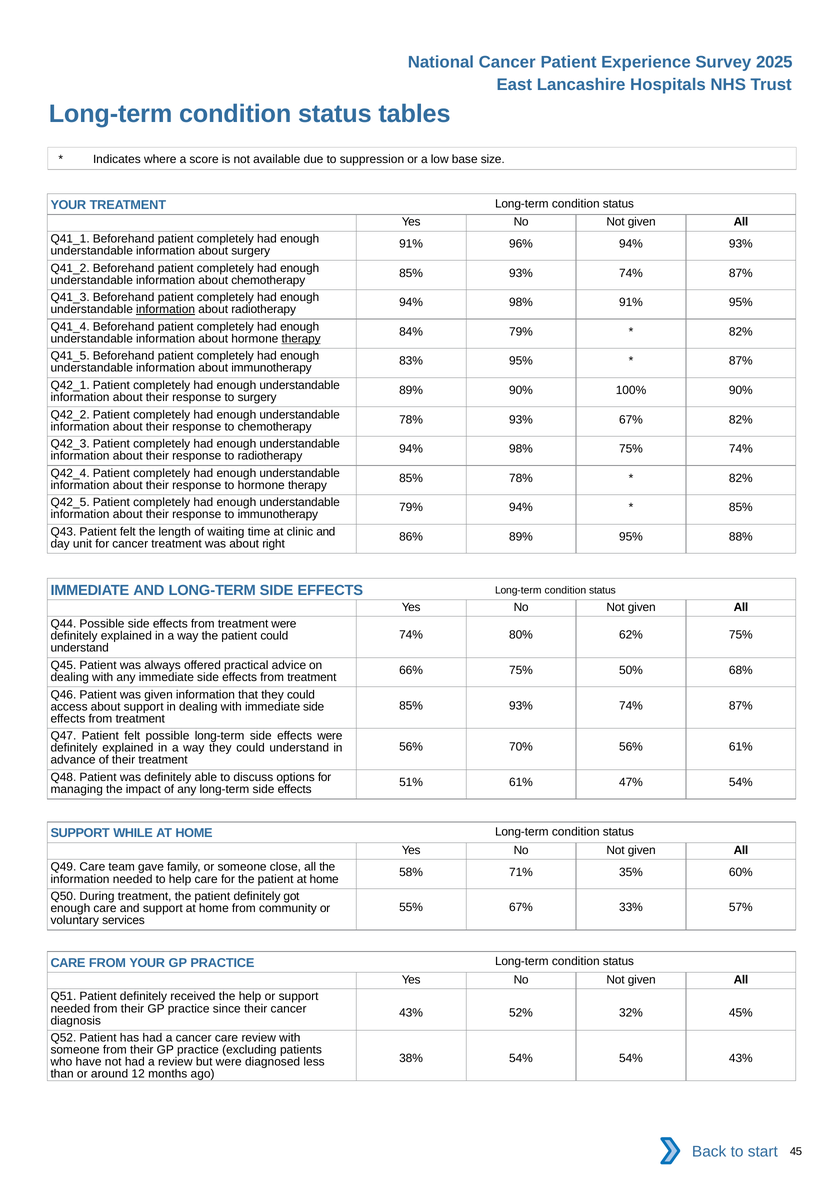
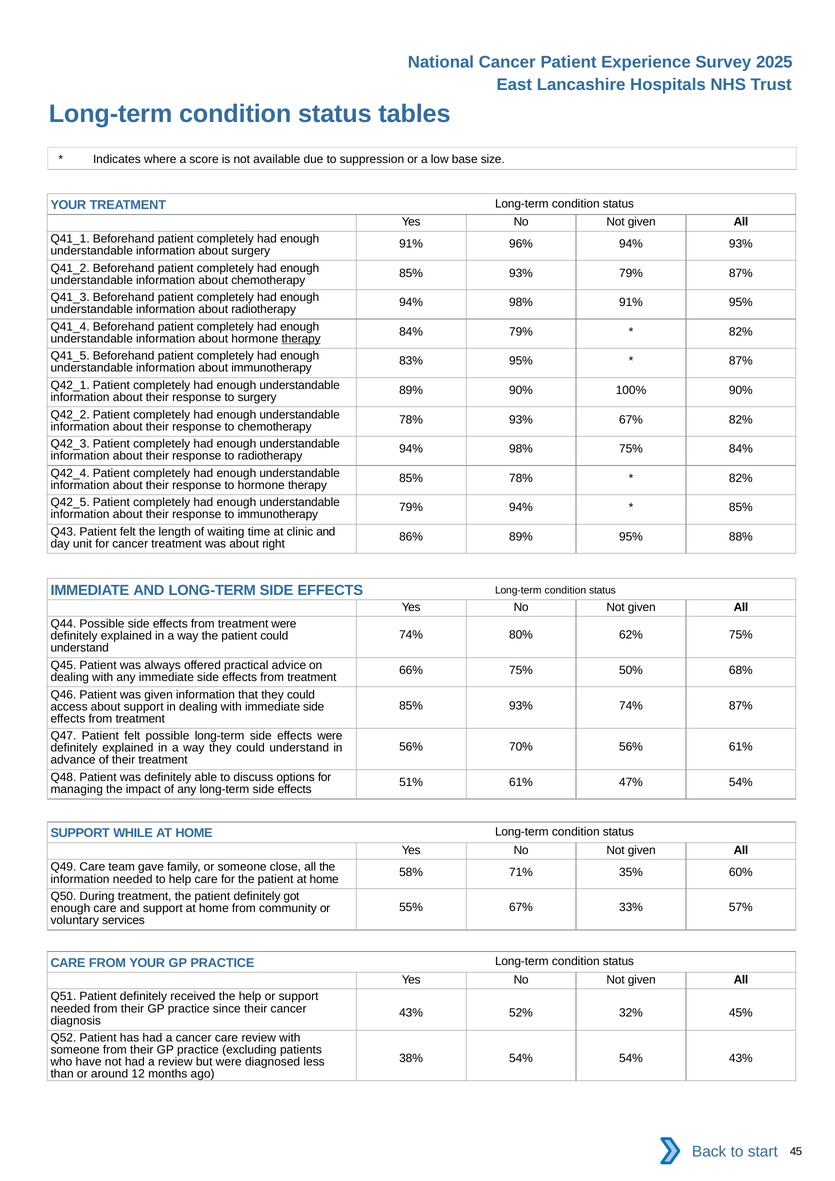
74% at (631, 273): 74% -> 79%
information at (166, 310) underline: present -> none
75% 74%: 74% -> 84%
